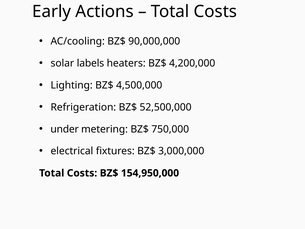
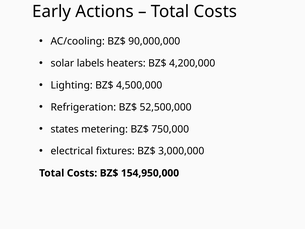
under: under -> states
